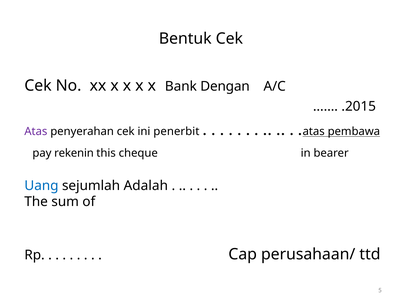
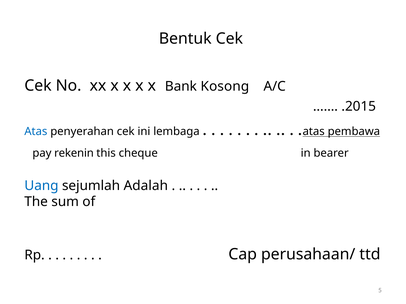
Dengan: Dengan -> Kosong
Atas at (36, 132) colour: purple -> blue
penerbit: penerbit -> lembaga
